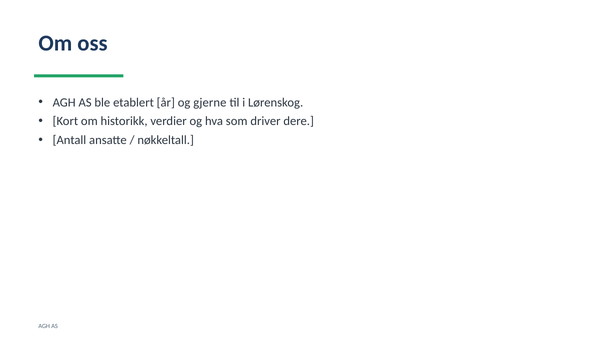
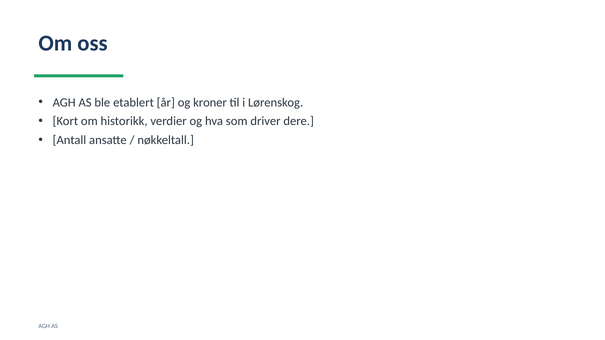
gjerne: gjerne -> kroner
